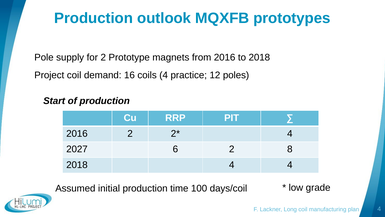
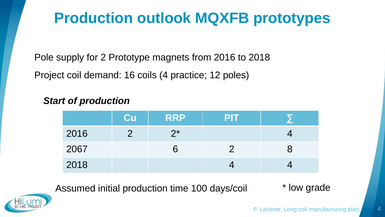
2027: 2027 -> 2067
